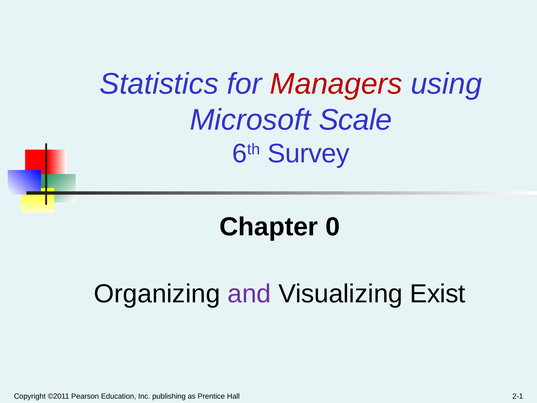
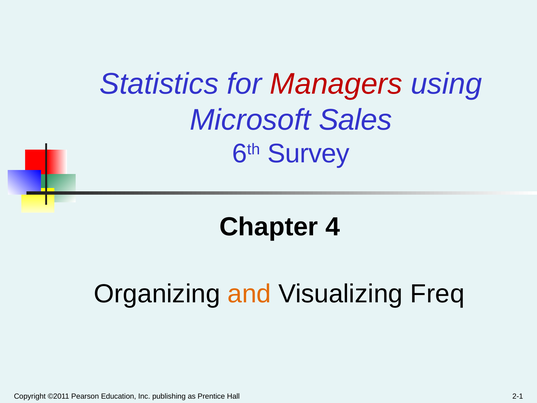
Scale: Scale -> Sales
0: 0 -> 4
and colour: purple -> orange
Exist: Exist -> Freq
